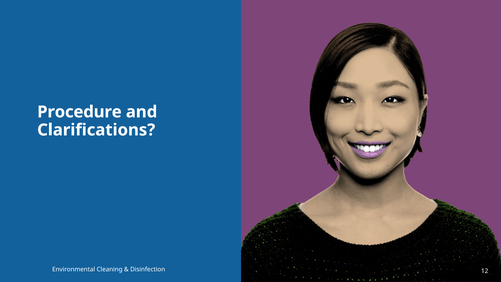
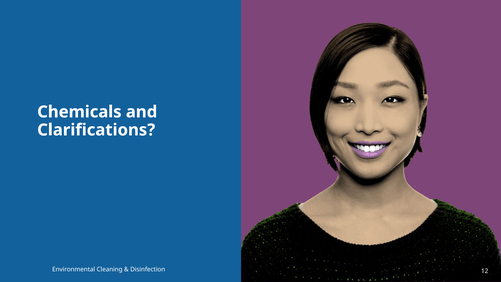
Procedure: Procedure -> Chemicals
